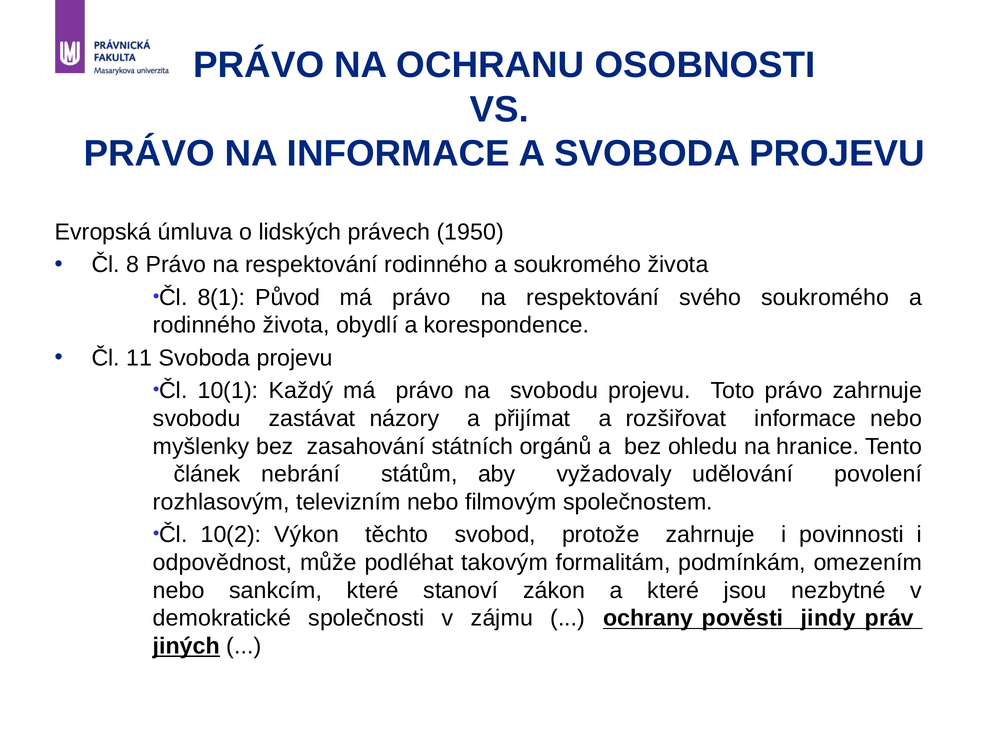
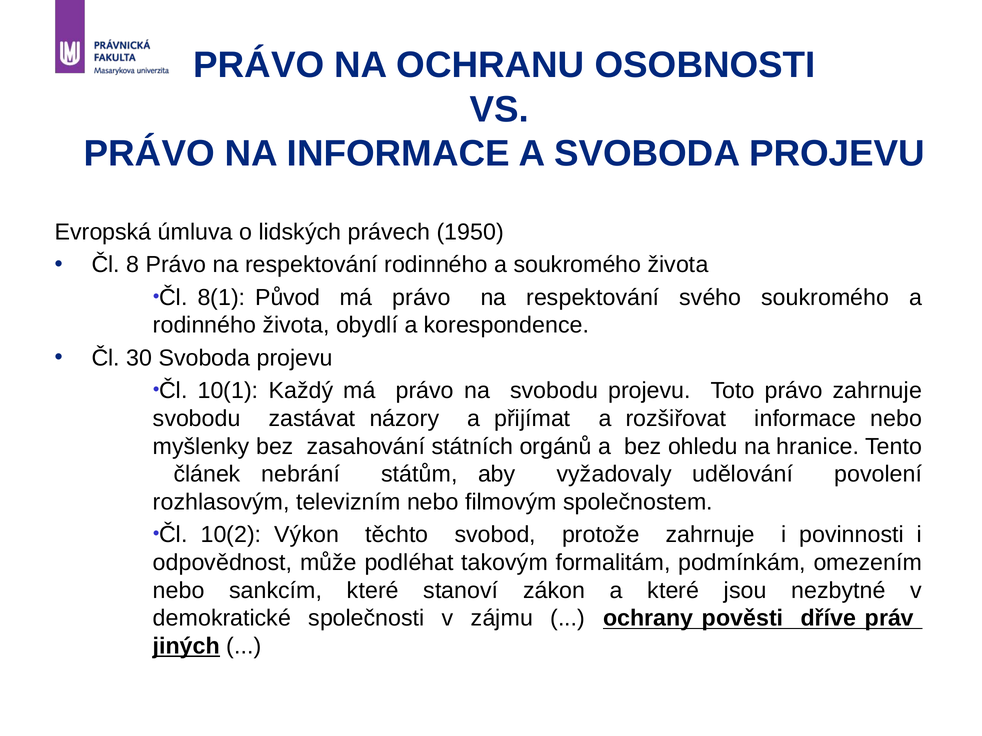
11: 11 -> 30
jindy: jindy -> dříve
